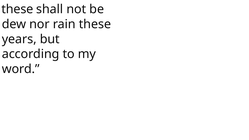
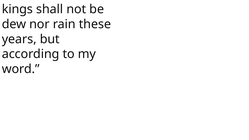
these at (17, 9): these -> kings
